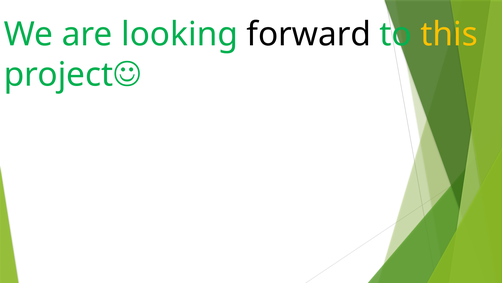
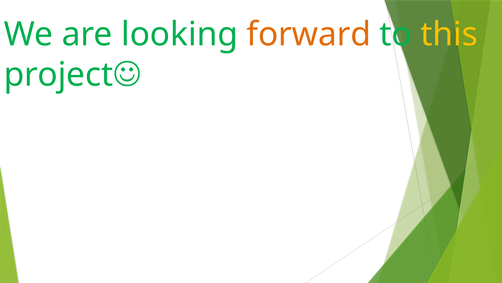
forward colour: black -> orange
